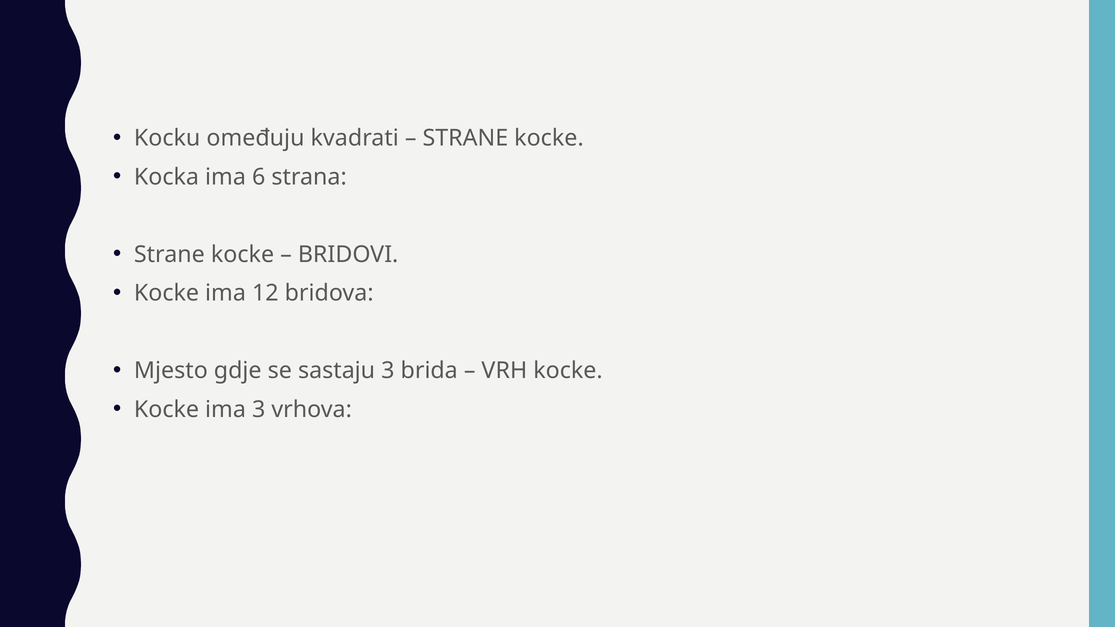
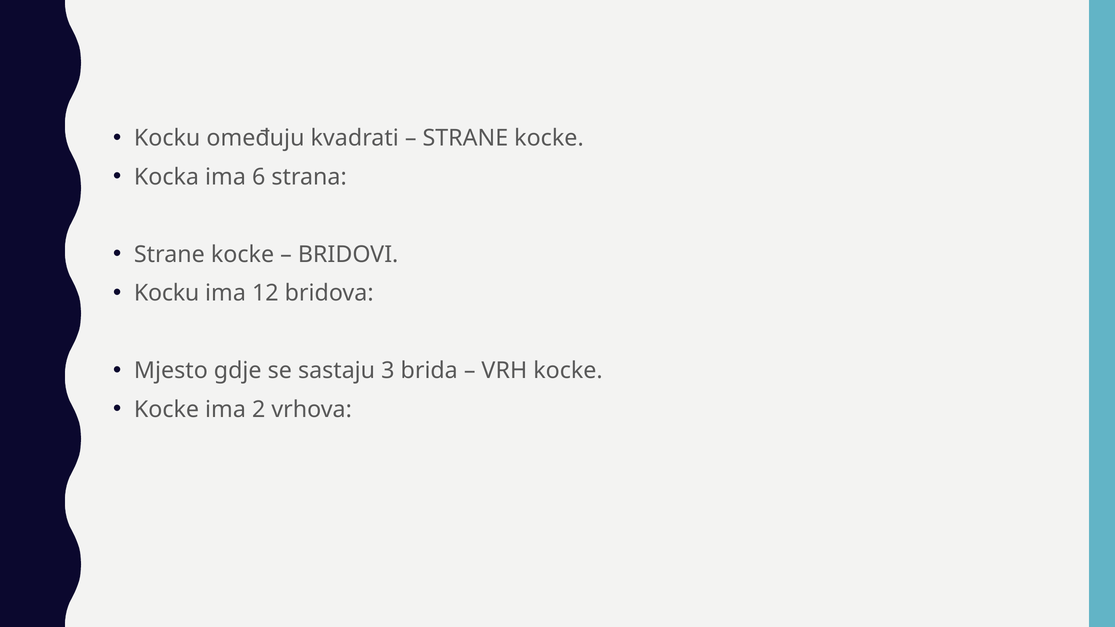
Kocke at (167, 293): Kocke -> Kocku
ima 3: 3 -> 2
